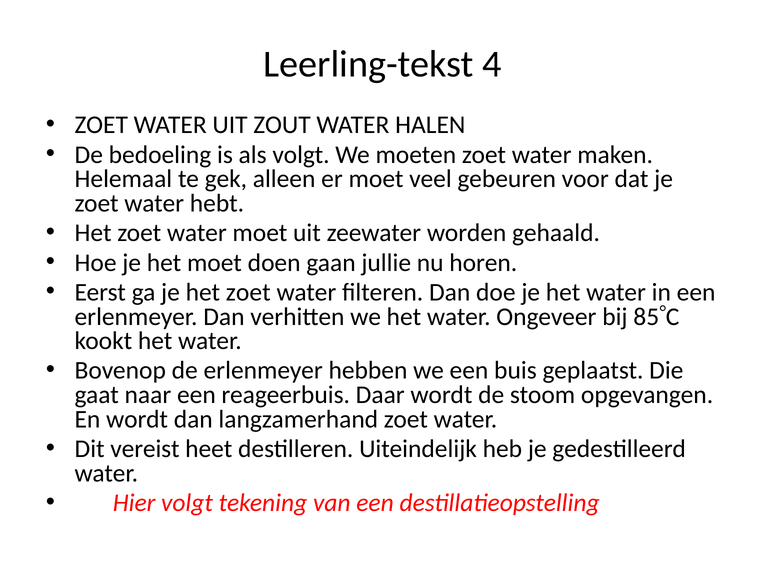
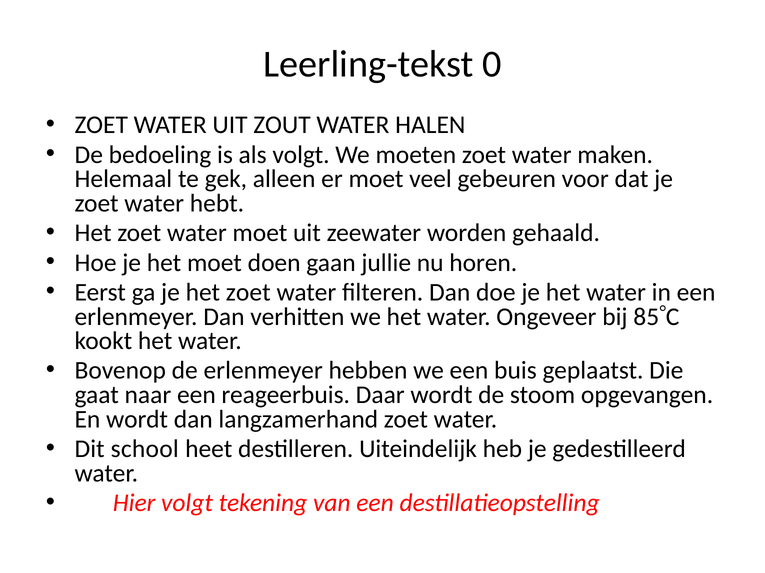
4: 4 -> 0
vereist: vereist -> school
